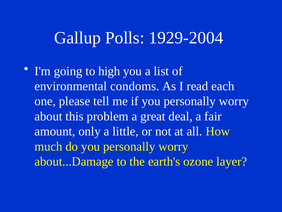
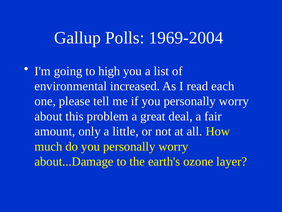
1929-2004: 1929-2004 -> 1969-2004
condoms: condoms -> increased
